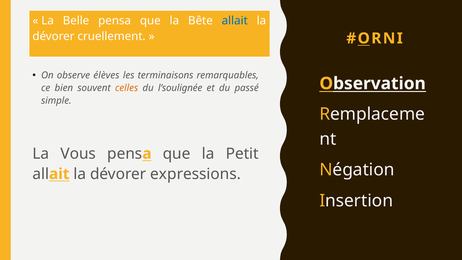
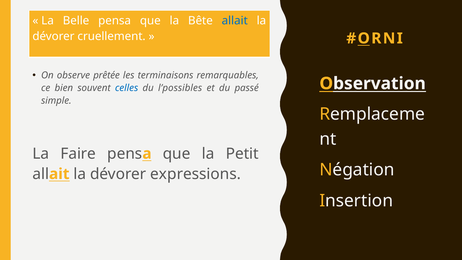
élèves: élèves -> prêtée
celles colour: orange -> blue
l’soulignée: l’soulignée -> l’possibles
Vous: Vous -> Faire
